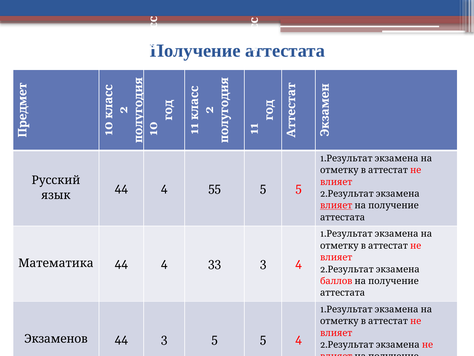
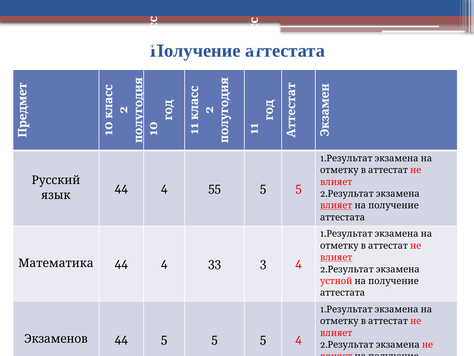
влияет at (336, 257) underline: none -> present
баллов: баллов -> устной
44 3: 3 -> 5
